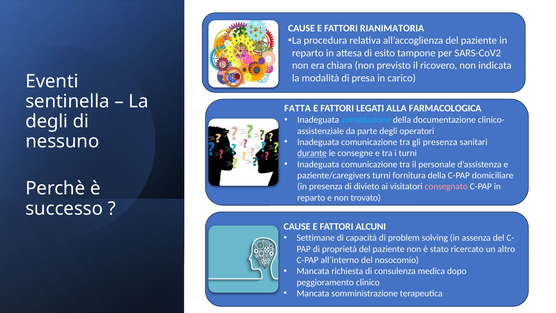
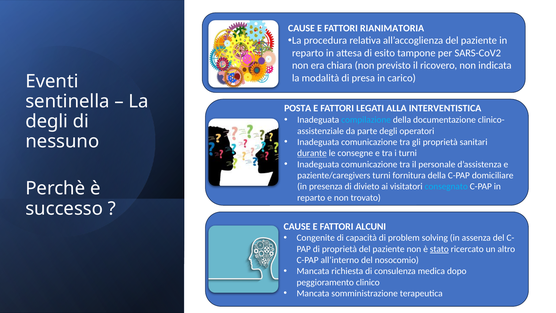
FATTA: FATTA -> POSTA
FARMACOLOGICA: FARMACOLOGICA -> INTERVENTISTICA
gli presenza: presenza -> proprietà
consegnato colour: pink -> light blue
Settimane: Settimane -> Congenite
stato underline: none -> present
